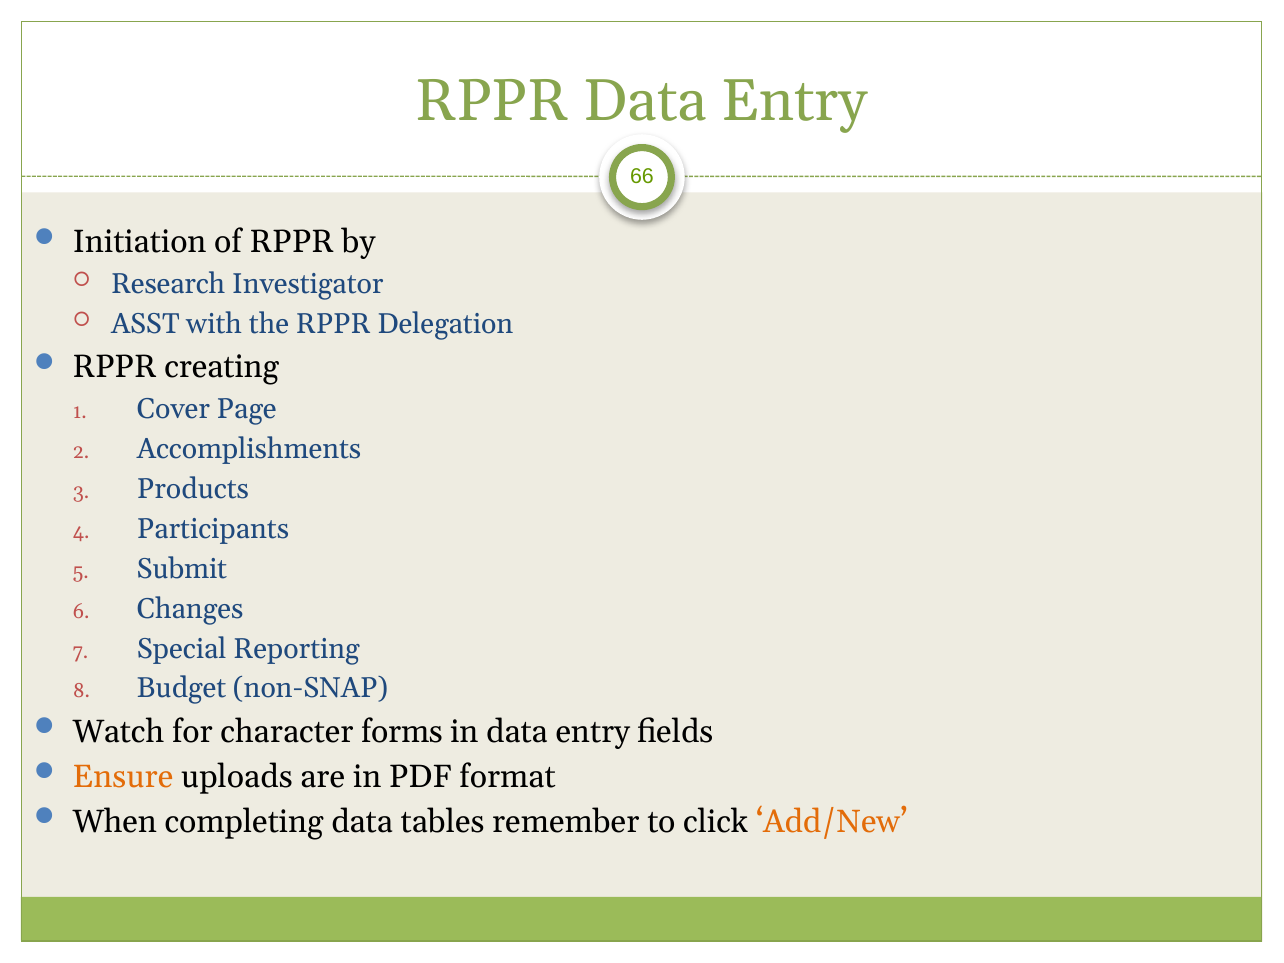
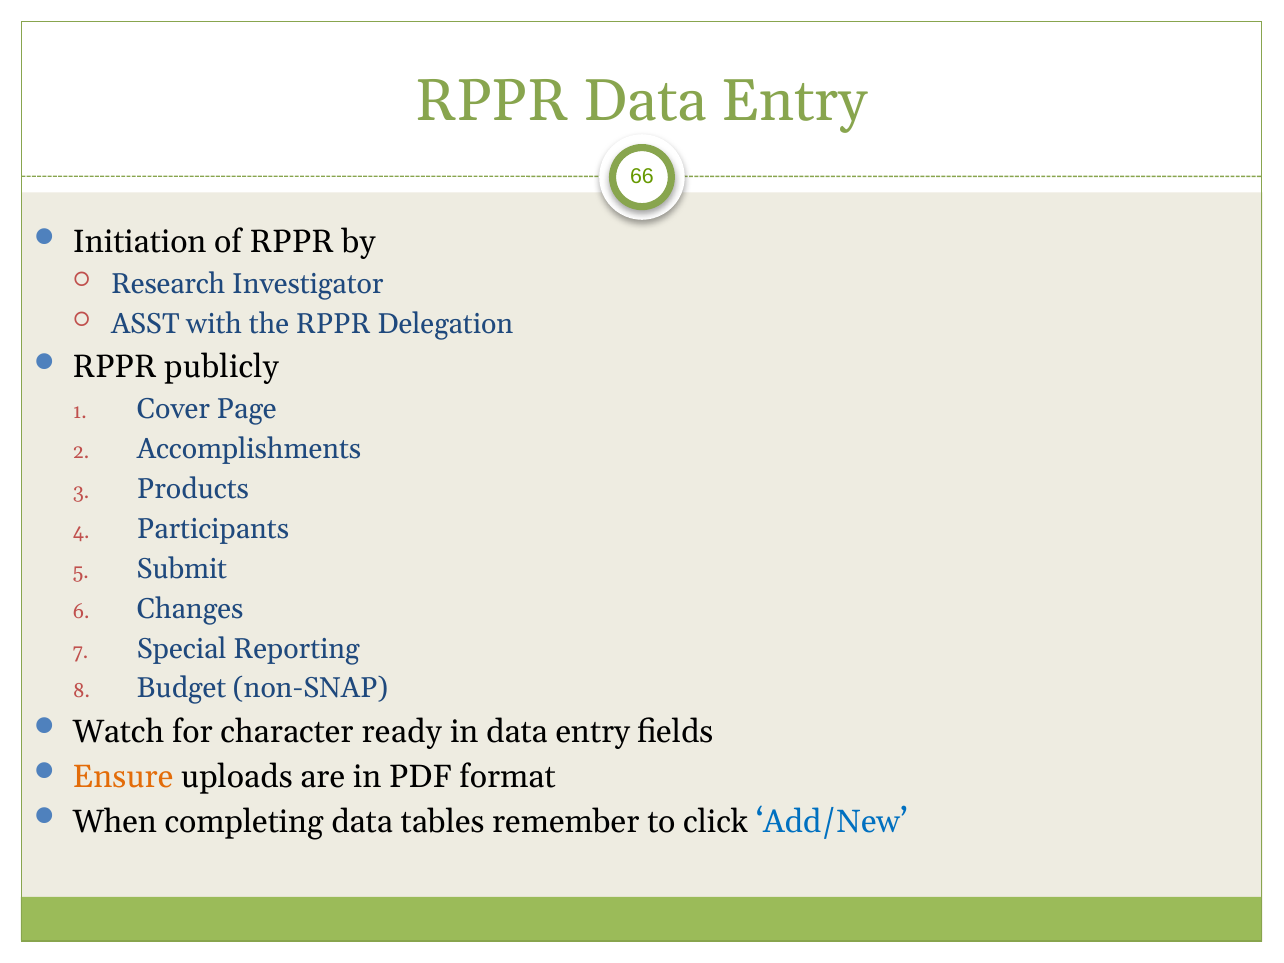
creating: creating -> publicly
forms: forms -> ready
Add/New colour: orange -> blue
